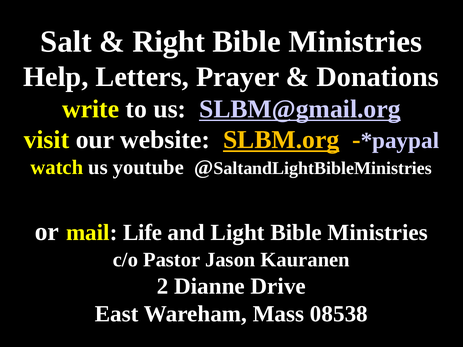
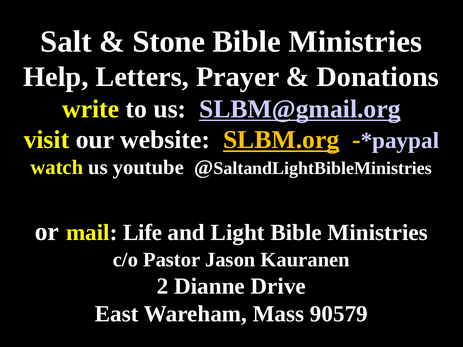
Right: Right -> Stone
08538: 08538 -> 90579
